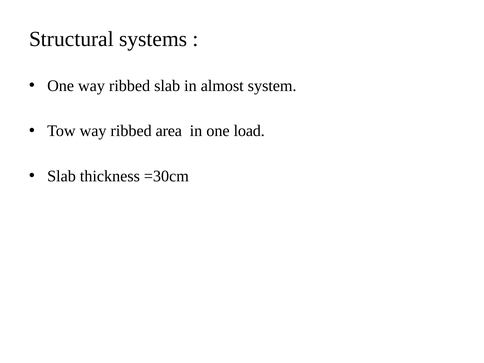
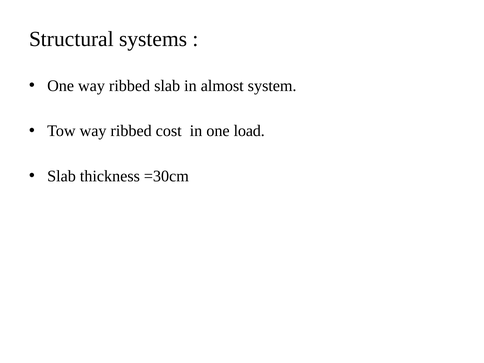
area: area -> cost
